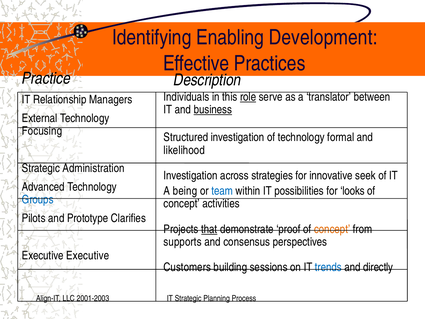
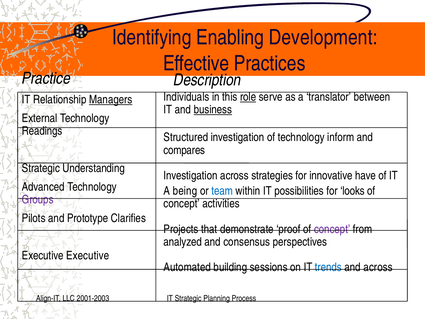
Managers underline: none -> present
Focusing: Focusing -> Readings
formal: formal -> inform
likelihood: likelihood -> compares
Administration: Administration -> Understanding
seek: seek -> have
Groups colour: blue -> purple
that underline: present -> none
concept at (332, 229) colour: orange -> purple
supports: supports -> analyzed
Customers: Customers -> Automated
and directly: directly -> across
